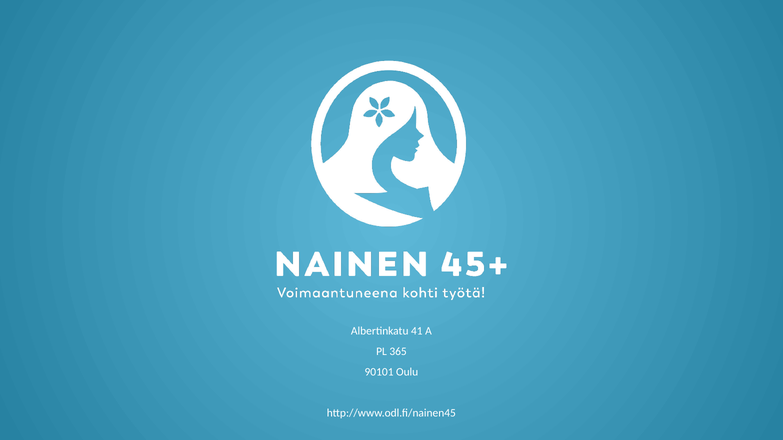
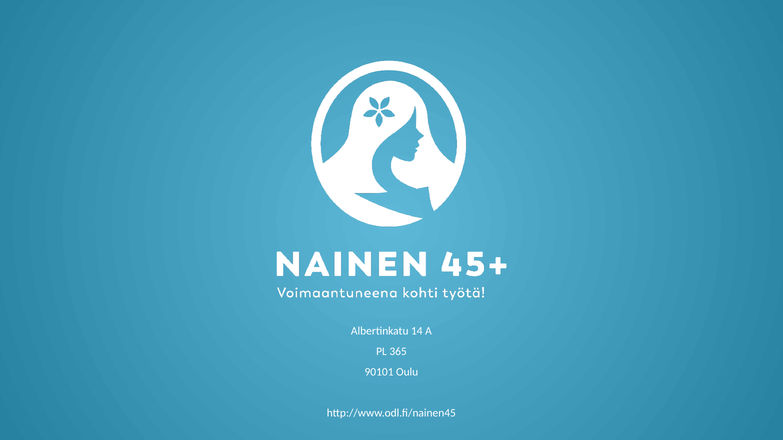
41: 41 -> 14
